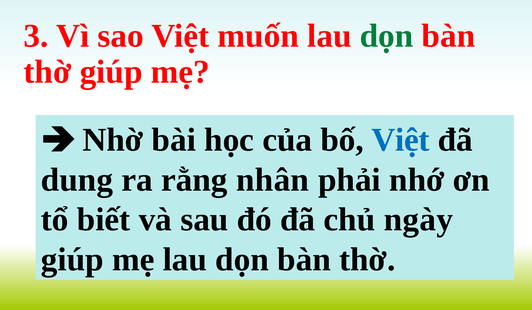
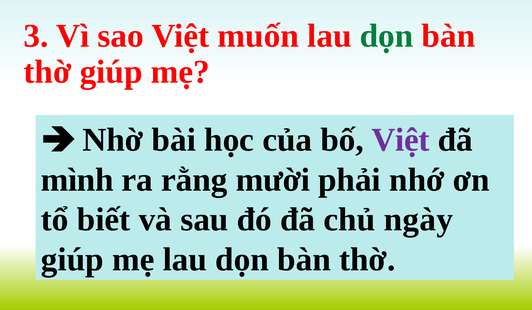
Việt at (401, 140) colour: blue -> purple
dung: dung -> mình
nhân: nhân -> mười
